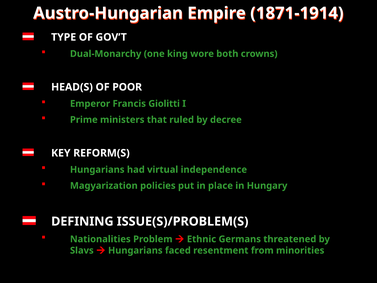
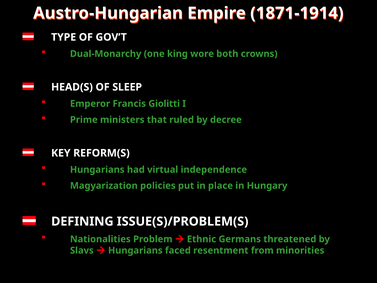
POOR: POOR -> SLEEP
